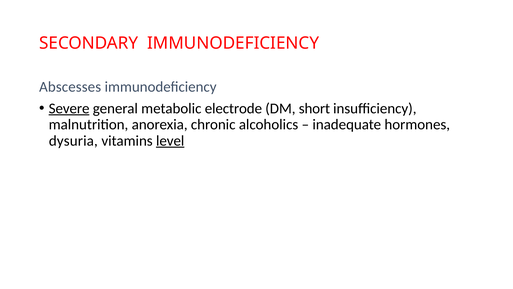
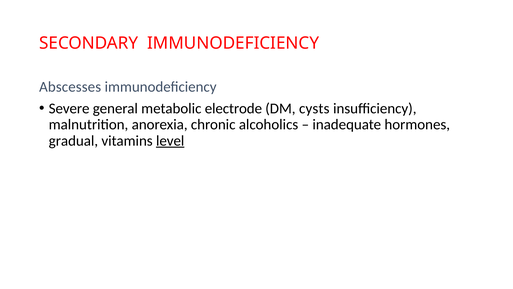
Severe underline: present -> none
short: short -> cysts
dysuria: dysuria -> gradual
